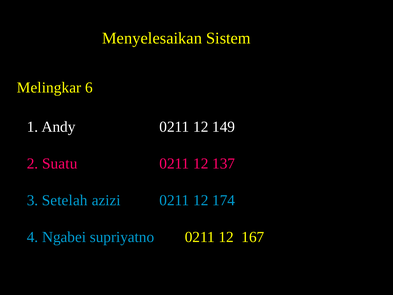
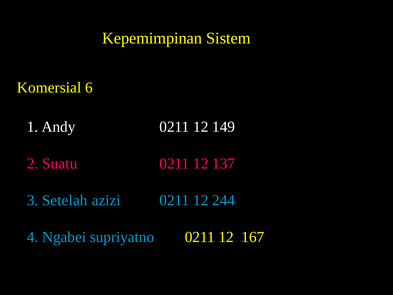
Menyelesaikan: Menyelesaikan -> Kepemimpinan
Melingkar: Melingkar -> Komersial
174: 174 -> 244
